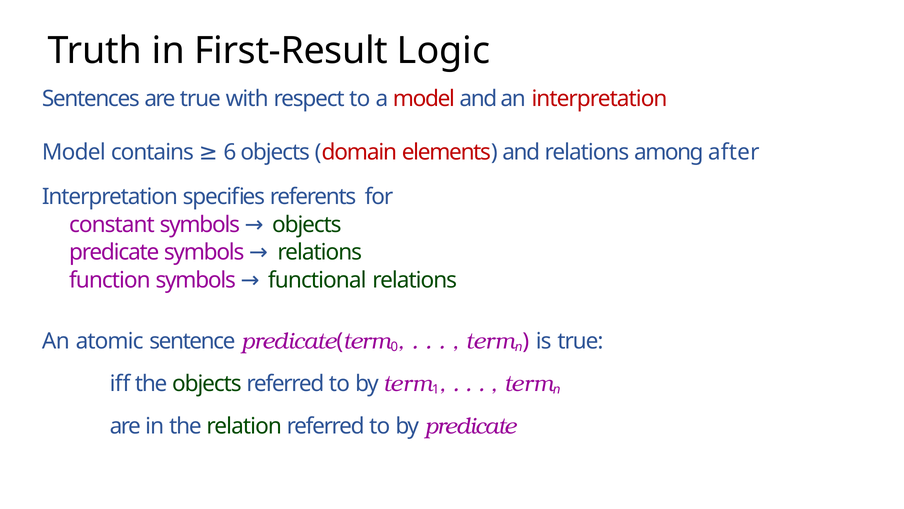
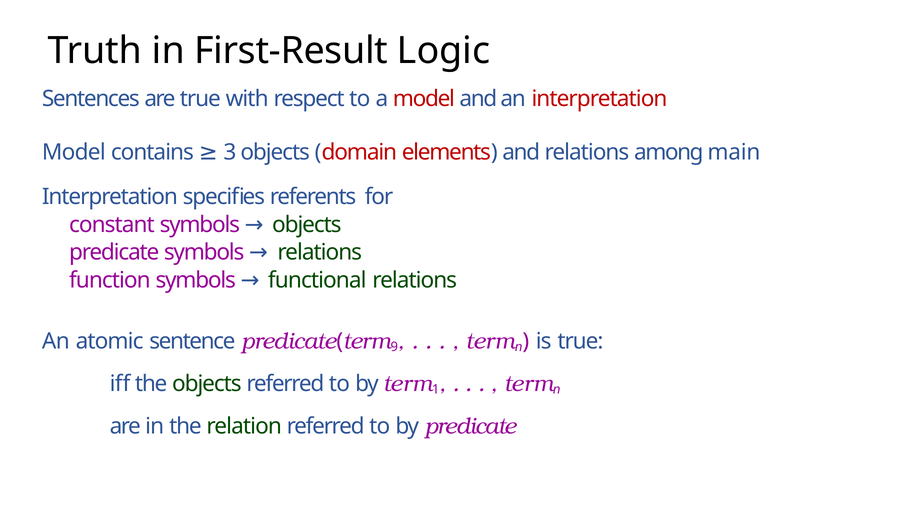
6: 6 -> 3
after: after -> main
0: 0 -> 9
